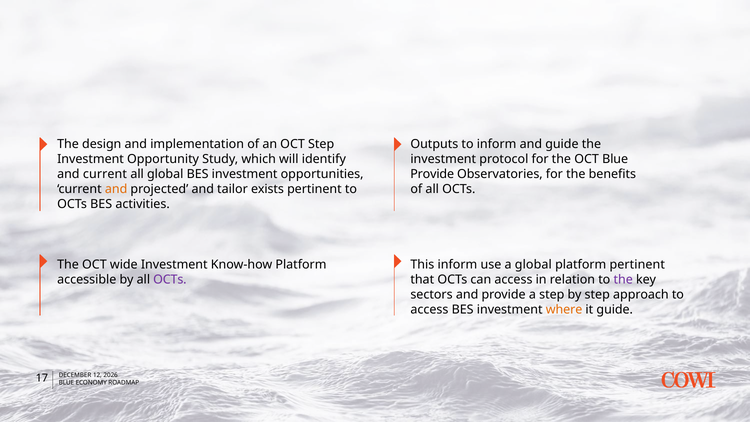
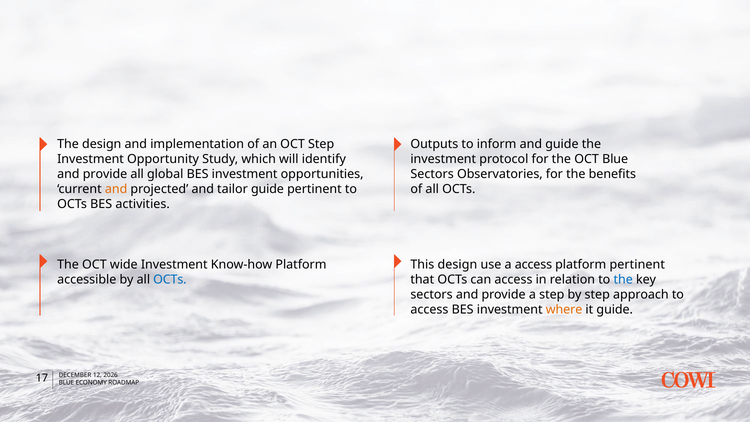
current at (105, 174): current -> provide
Provide at (432, 174): Provide -> Sectors
tailor exists: exists -> guide
This inform: inform -> design
a global: global -> access
OCTs at (170, 280) colour: purple -> blue
the at (623, 280) colour: purple -> blue
